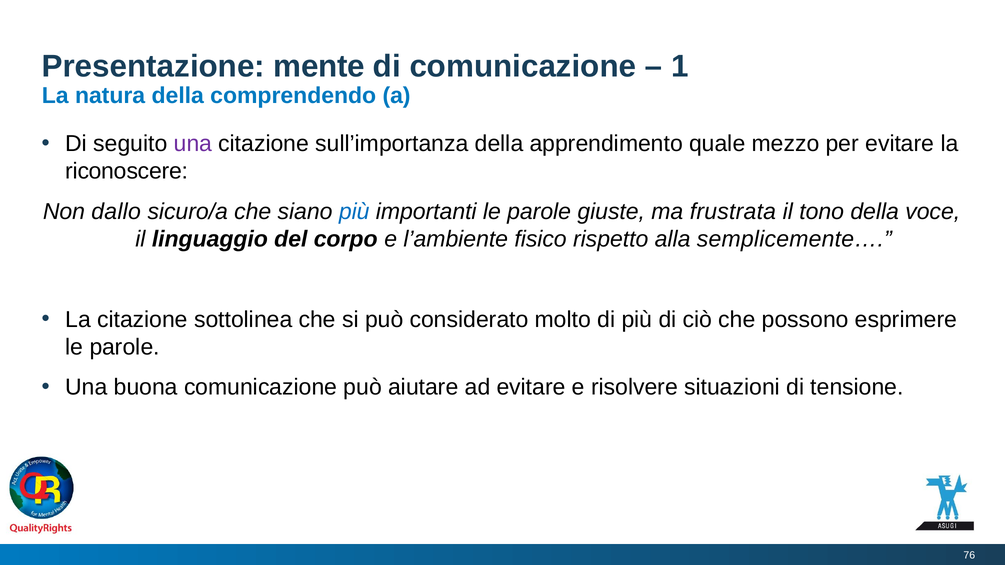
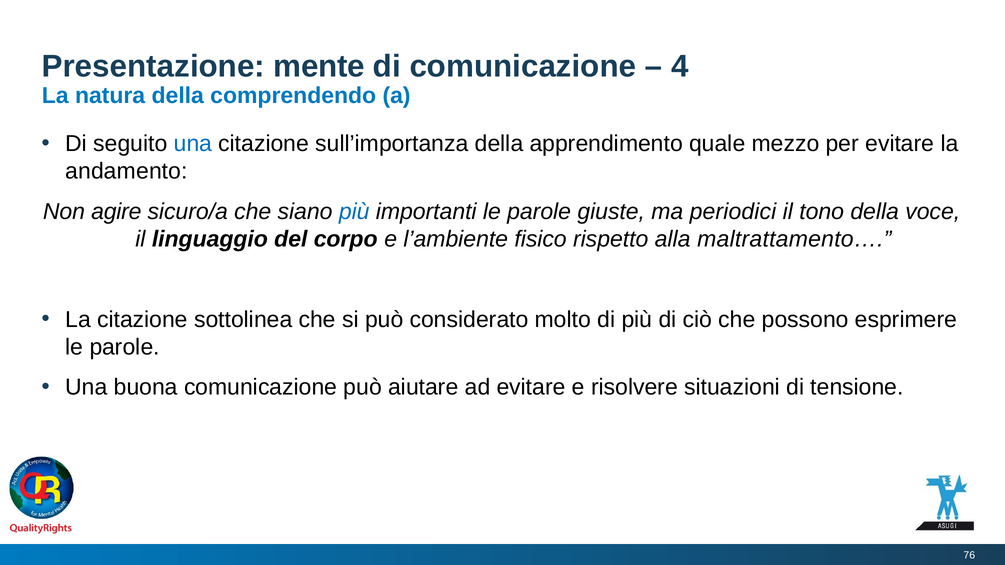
1: 1 -> 4
una at (193, 144) colour: purple -> blue
riconoscere: riconoscere -> andamento
dallo: dallo -> agire
frustrata: frustrata -> periodici
semplicemente…: semplicemente… -> maltrattamento…
